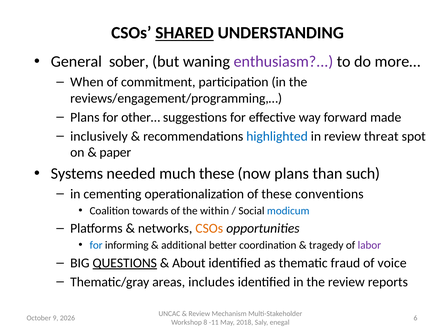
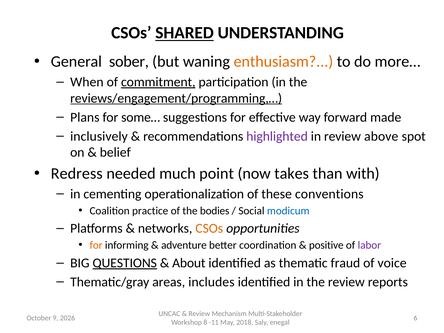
enthusiasm colour: purple -> orange
commitment underline: none -> present
reviews/engagement/programming,… underline: none -> present
other…: other… -> some…
highlighted colour: blue -> purple
threat: threat -> above
paper: paper -> belief
Systems: Systems -> Redress
much these: these -> point
now plans: plans -> takes
such: such -> with
towards: towards -> practice
within: within -> bodies
for at (96, 245) colour: blue -> orange
additional: additional -> adventure
tragedy: tragedy -> positive
